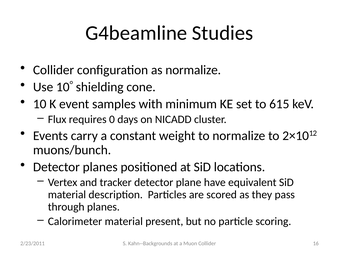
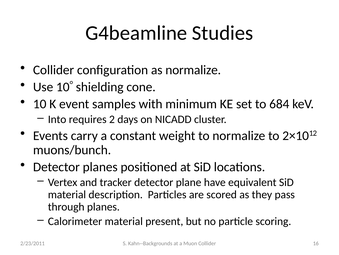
615: 615 -> 684
Flux: Flux -> Into
0: 0 -> 2
